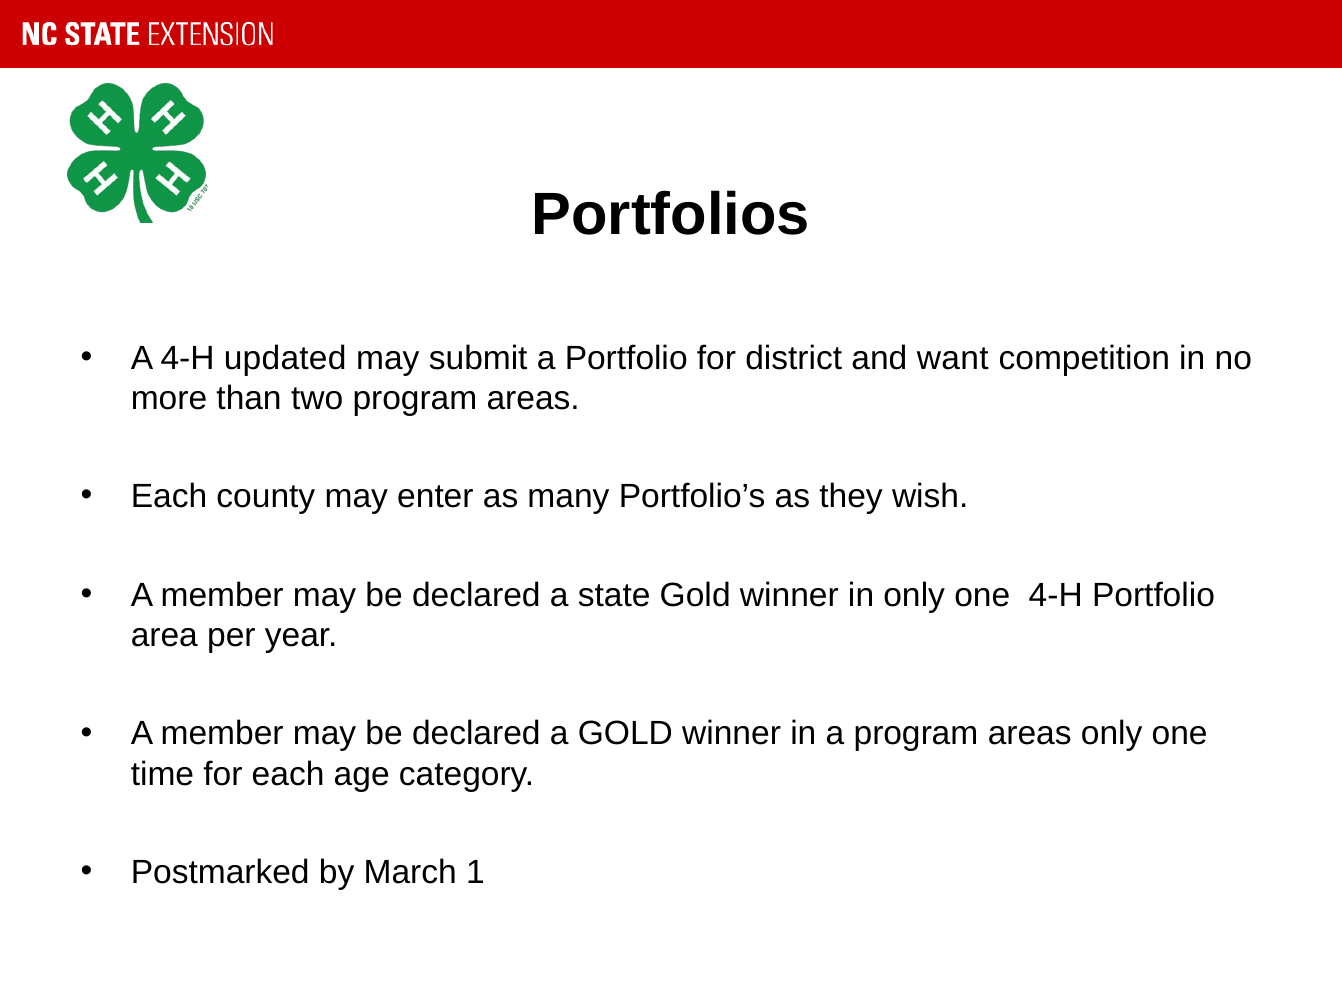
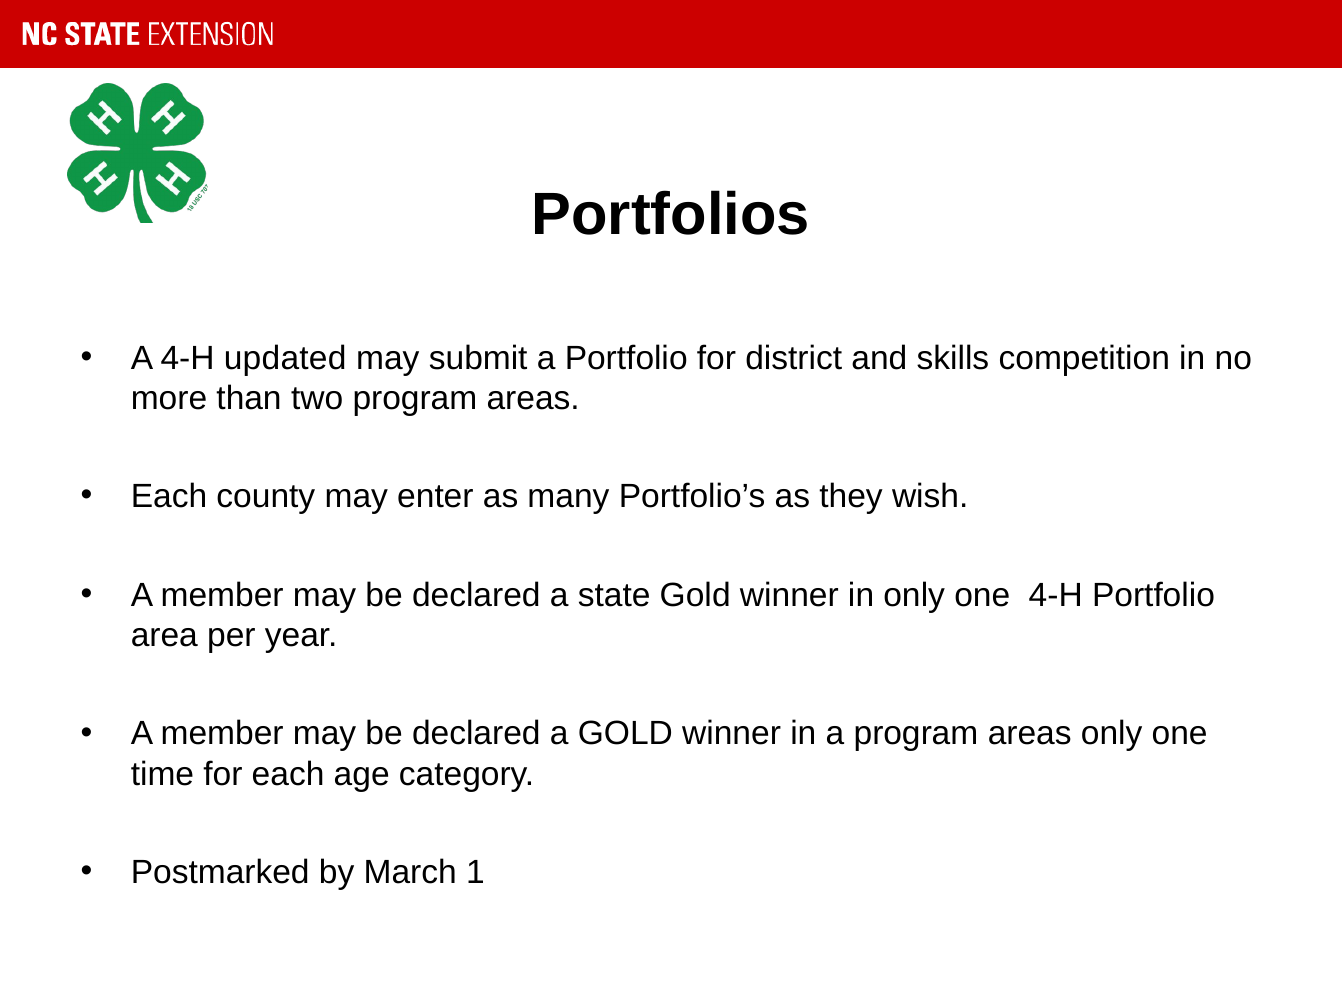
want: want -> skills
